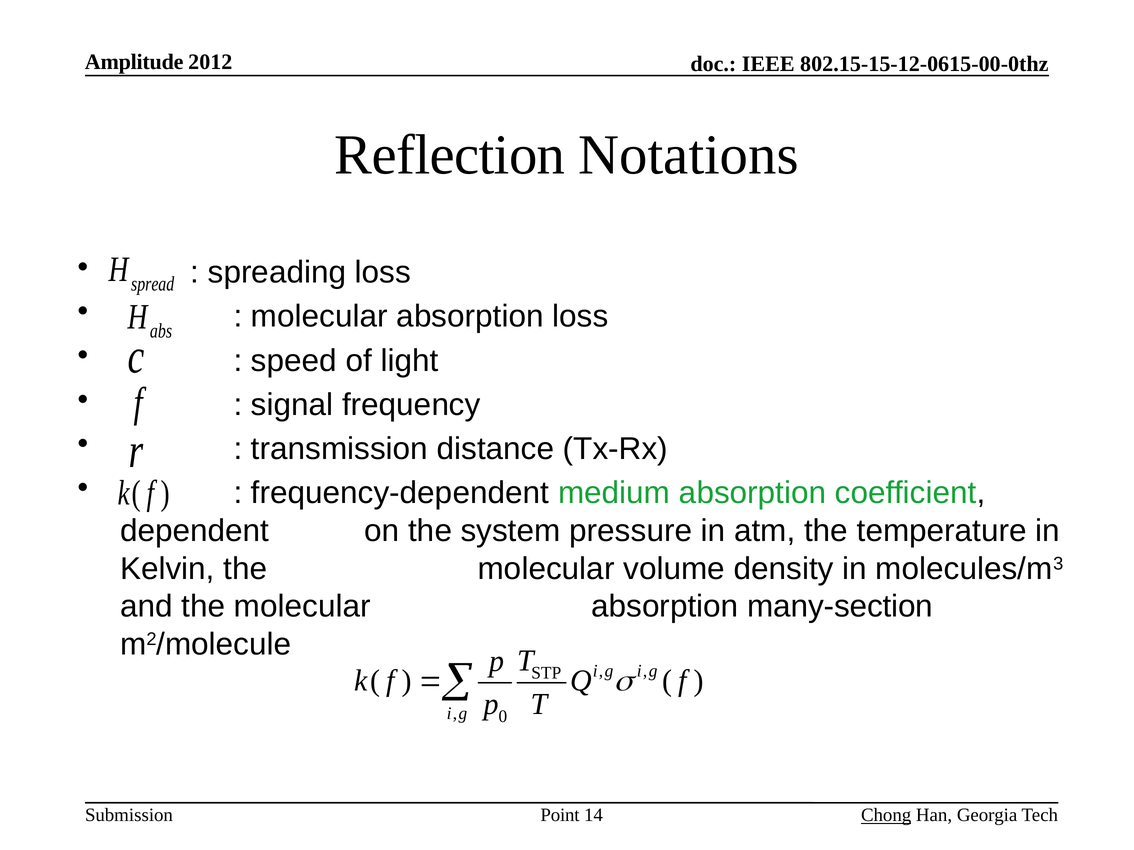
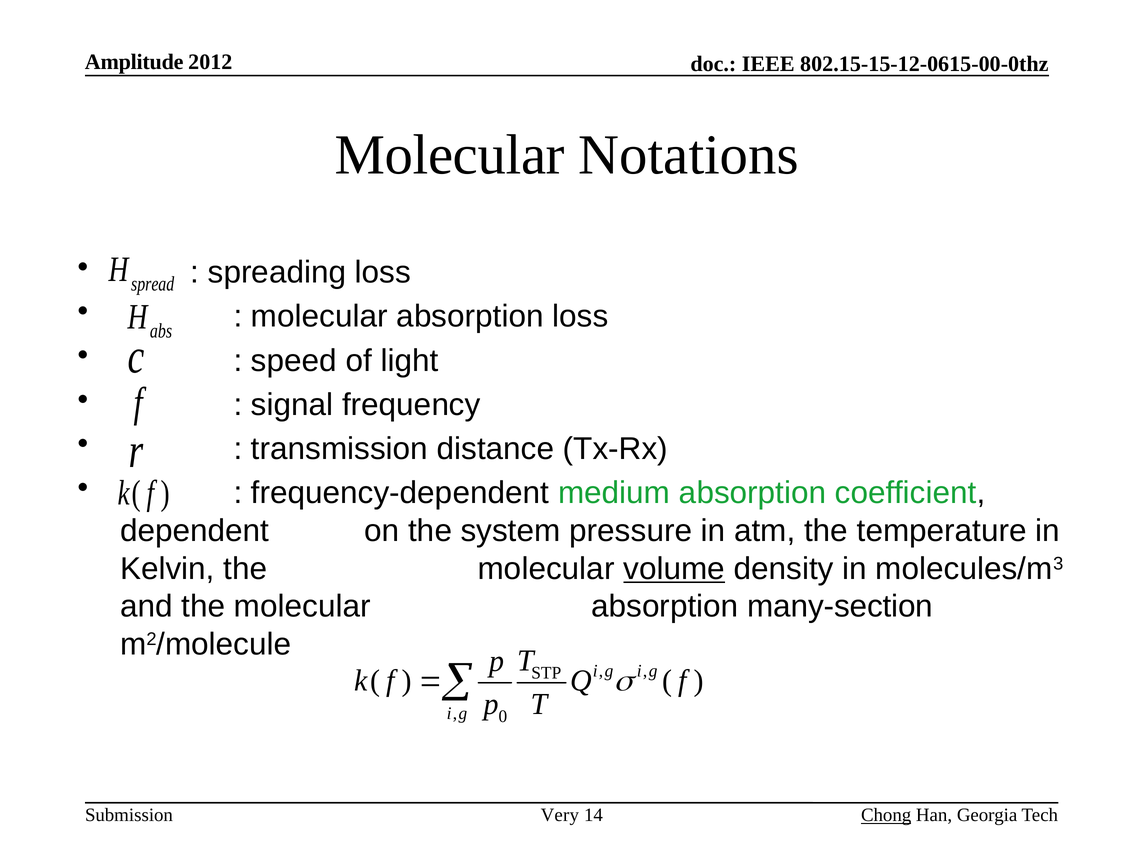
Reflection at (450, 155): Reflection -> Molecular
volume underline: none -> present
Point: Point -> Very
